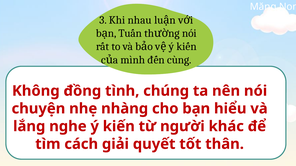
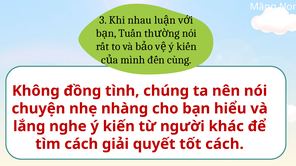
tốt thân: thân -> cách
